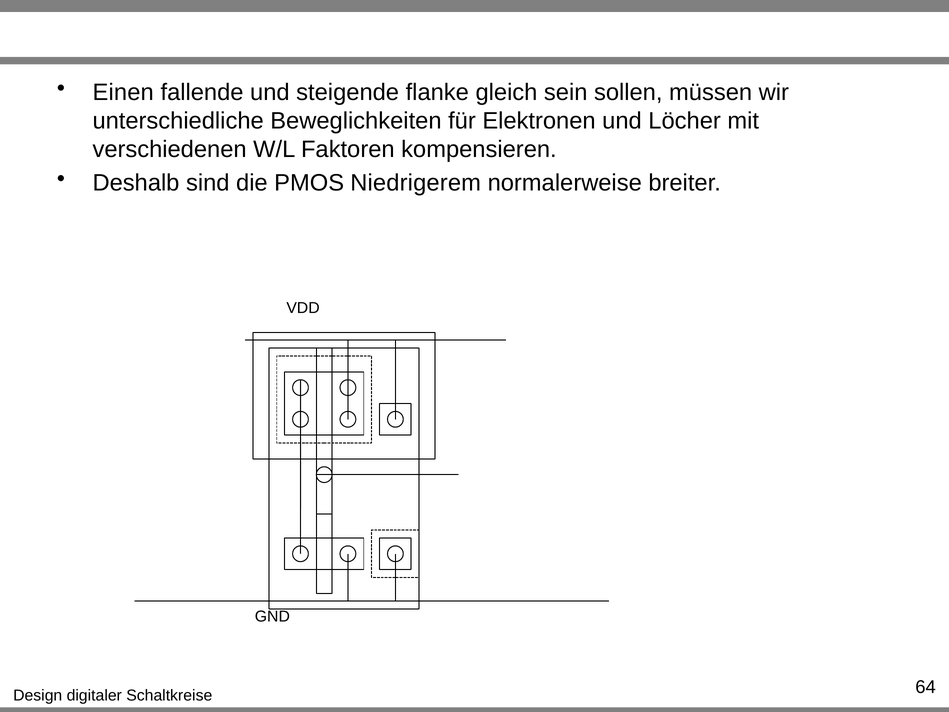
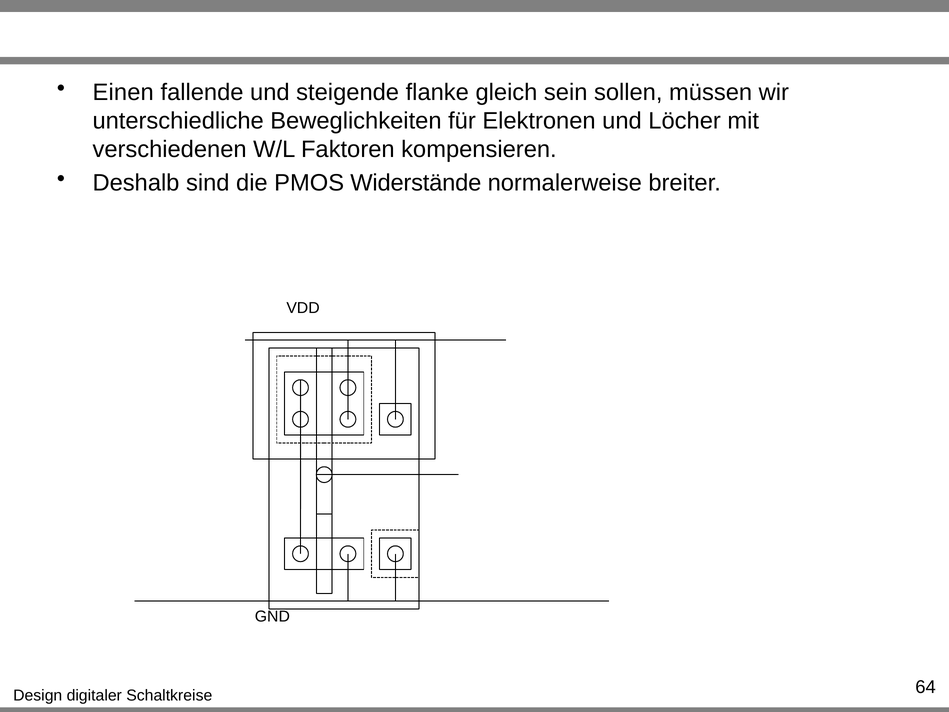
Niedrigerem: Niedrigerem -> Widerstände
